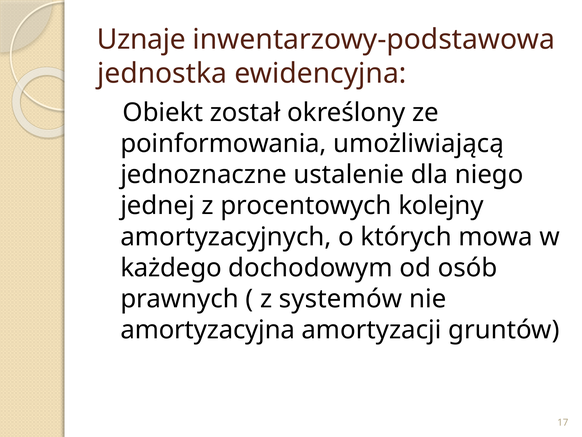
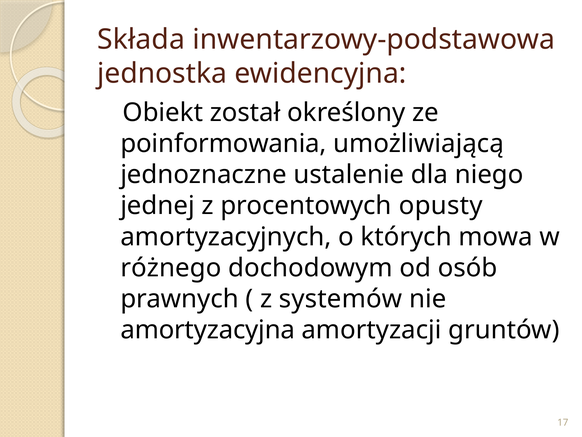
Uznaje: Uznaje -> Składa
kolejny: kolejny -> opusty
każdego: każdego -> różnego
